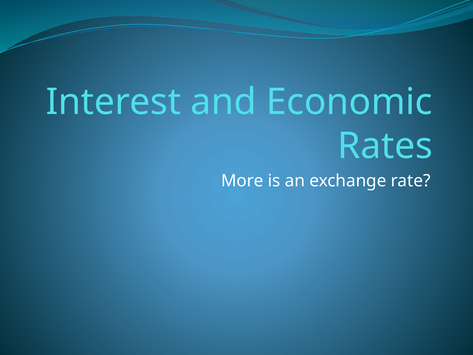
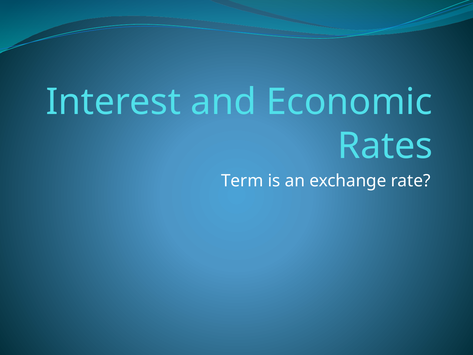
More: More -> Term
